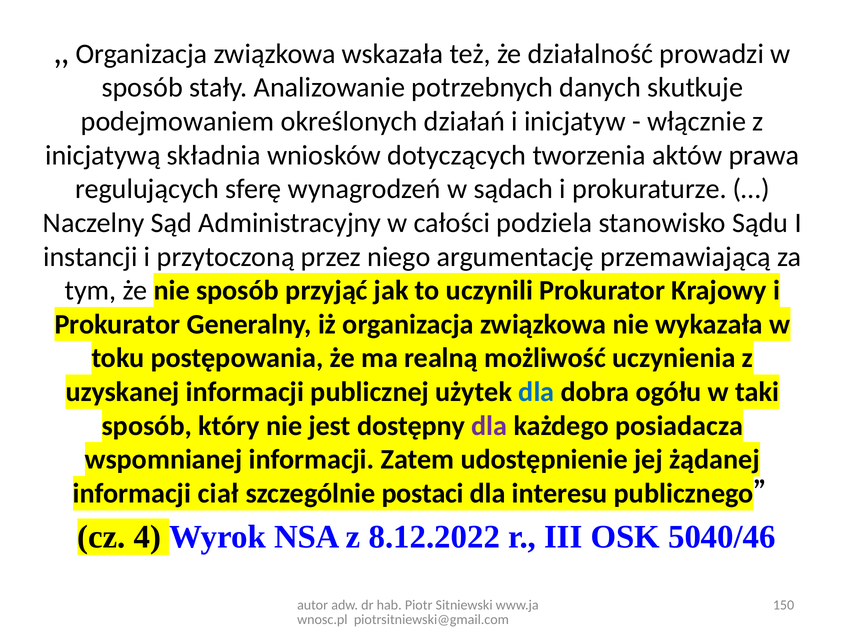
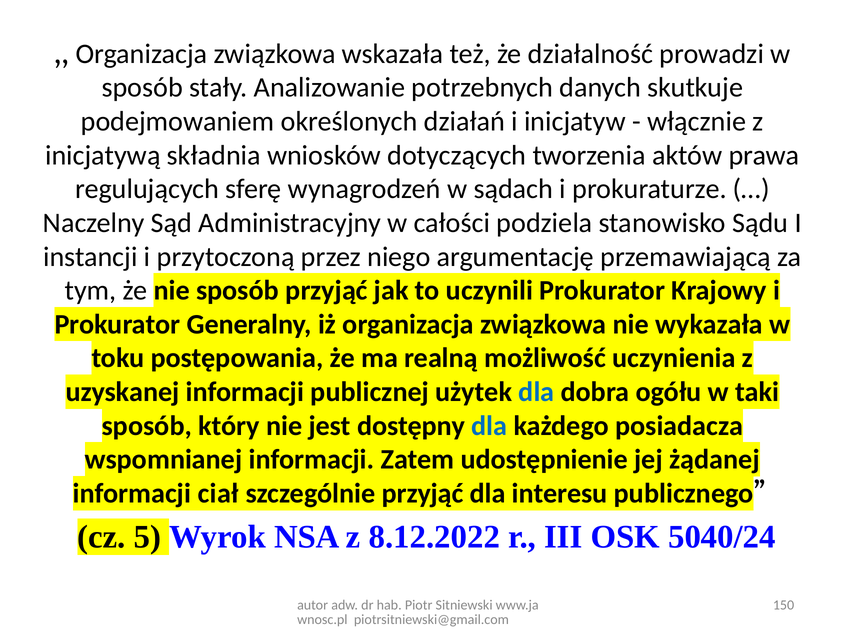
dla at (489, 426) colour: purple -> blue
szczególnie postaci: postaci -> przyjąć
4: 4 -> 5
5040/46: 5040/46 -> 5040/24
